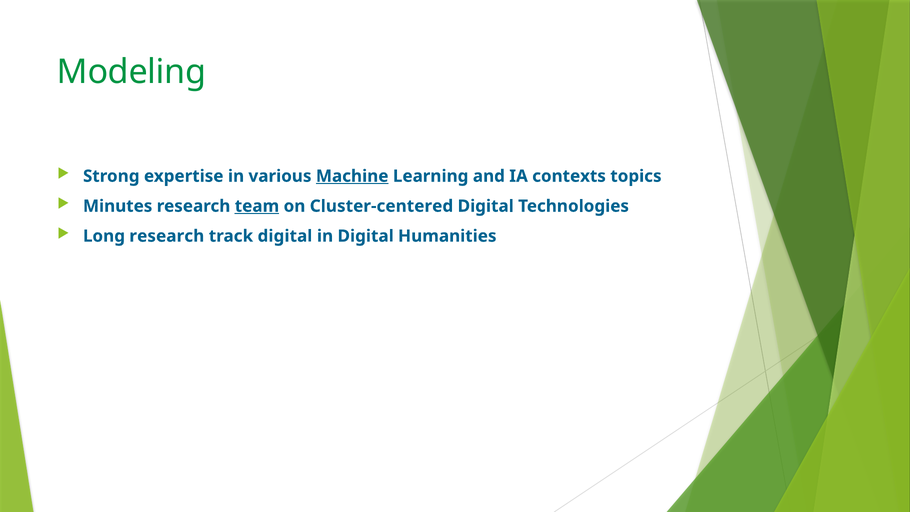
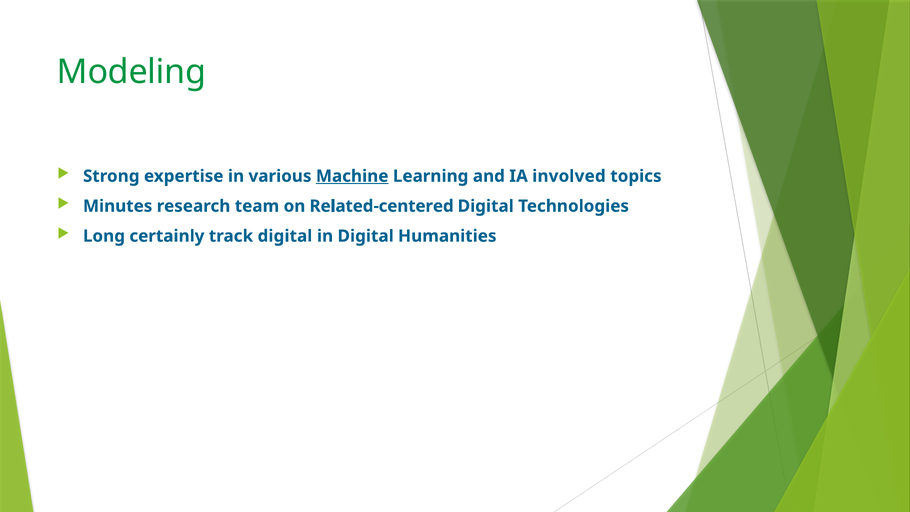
contexts: contexts -> involved
team underline: present -> none
Cluster-centered: Cluster-centered -> Related-centered
Long research: research -> certainly
